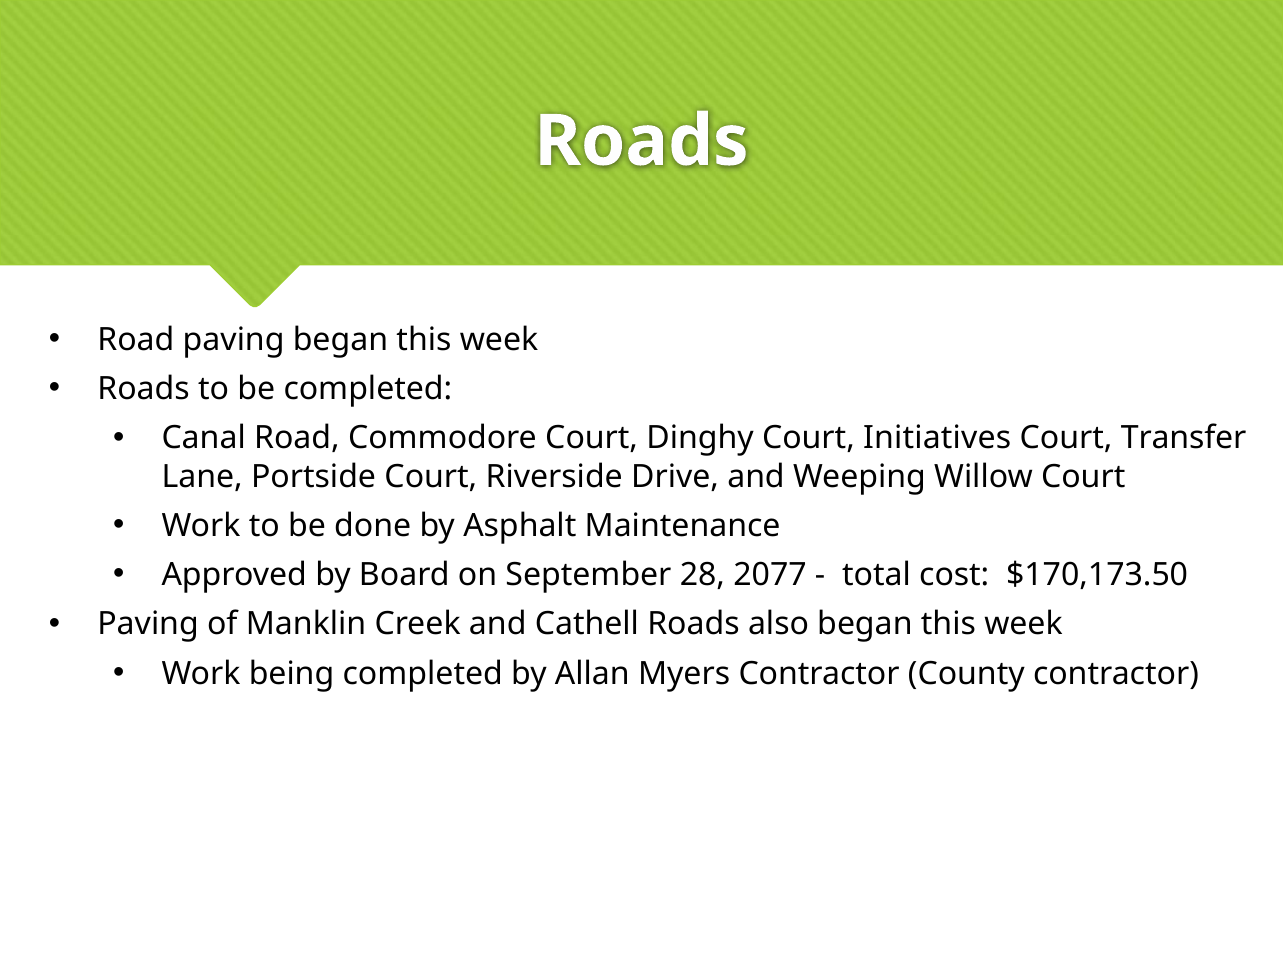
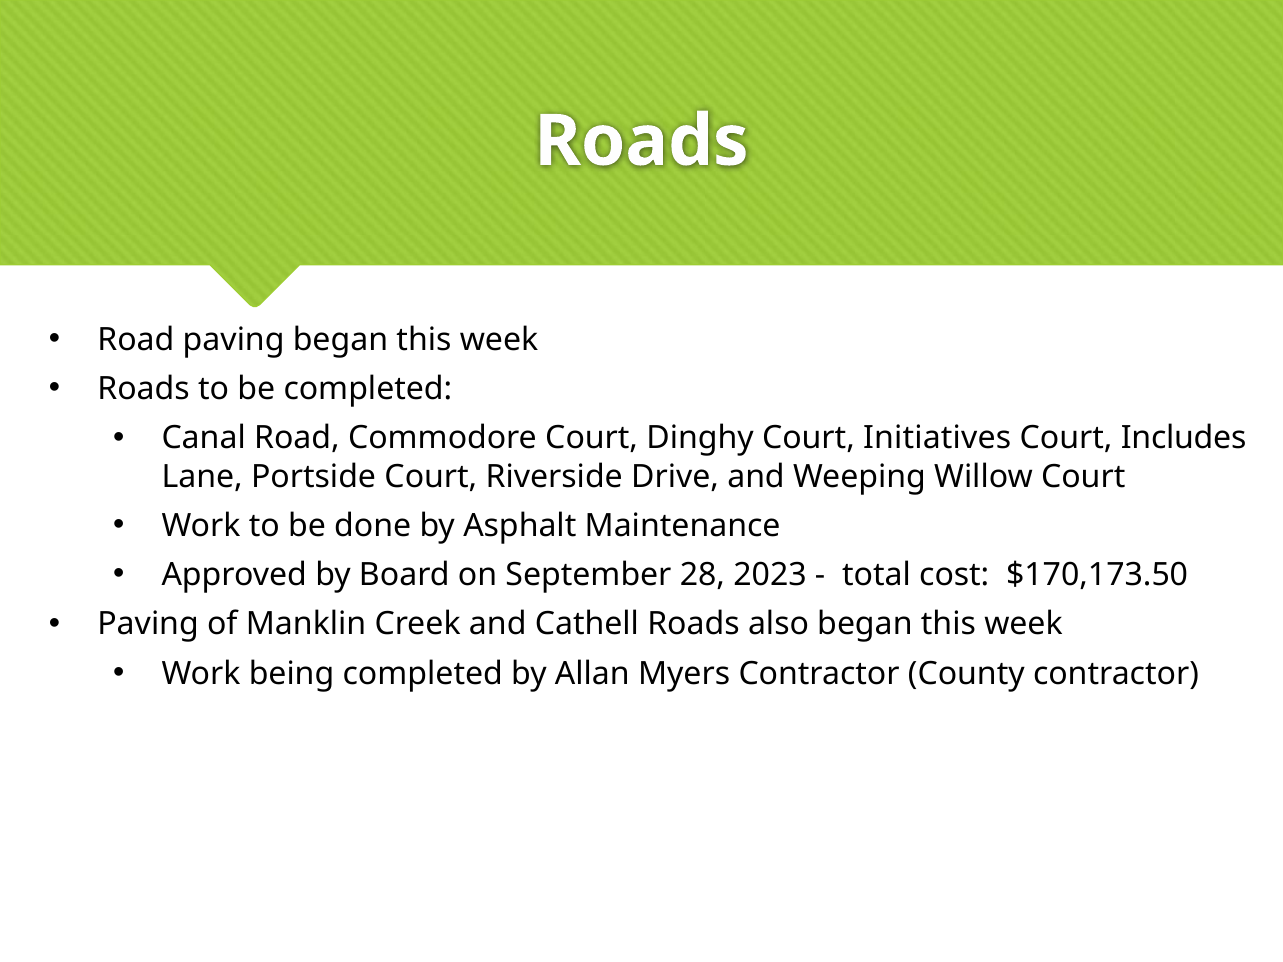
Transfer: Transfer -> Includes
2077: 2077 -> 2023
